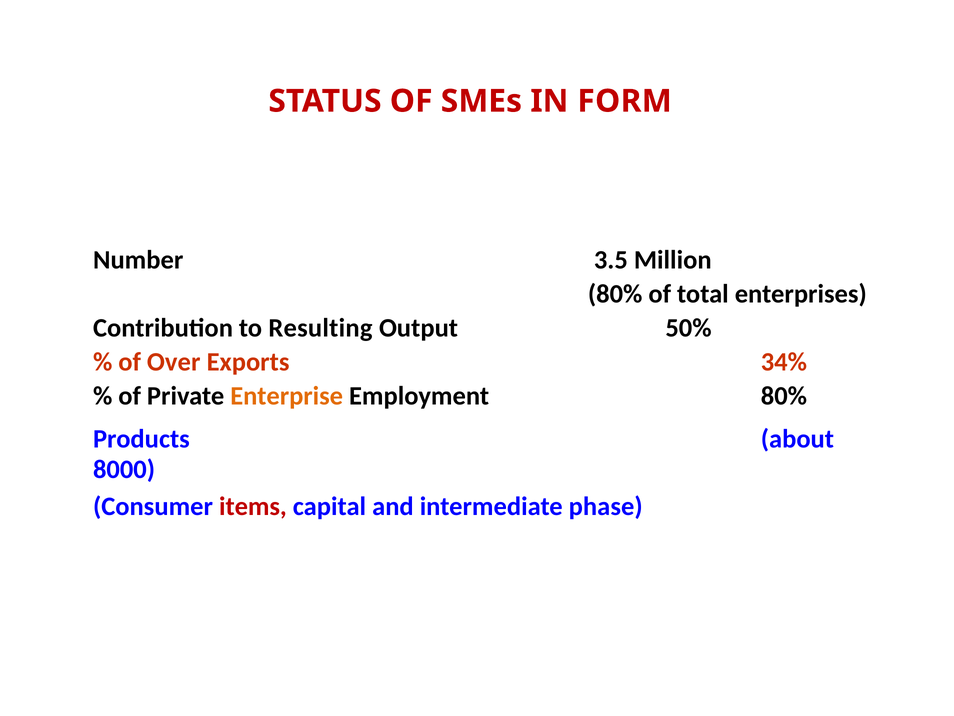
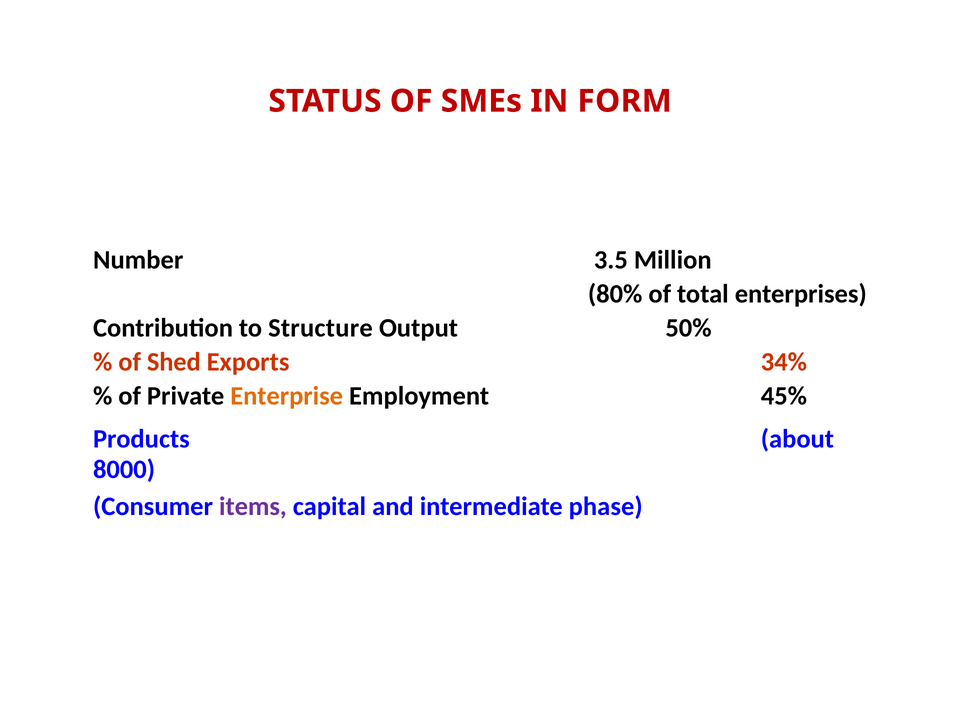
Resulting: Resulting -> Structure
Over: Over -> Shed
Employment 80%: 80% -> 45%
items colour: red -> purple
